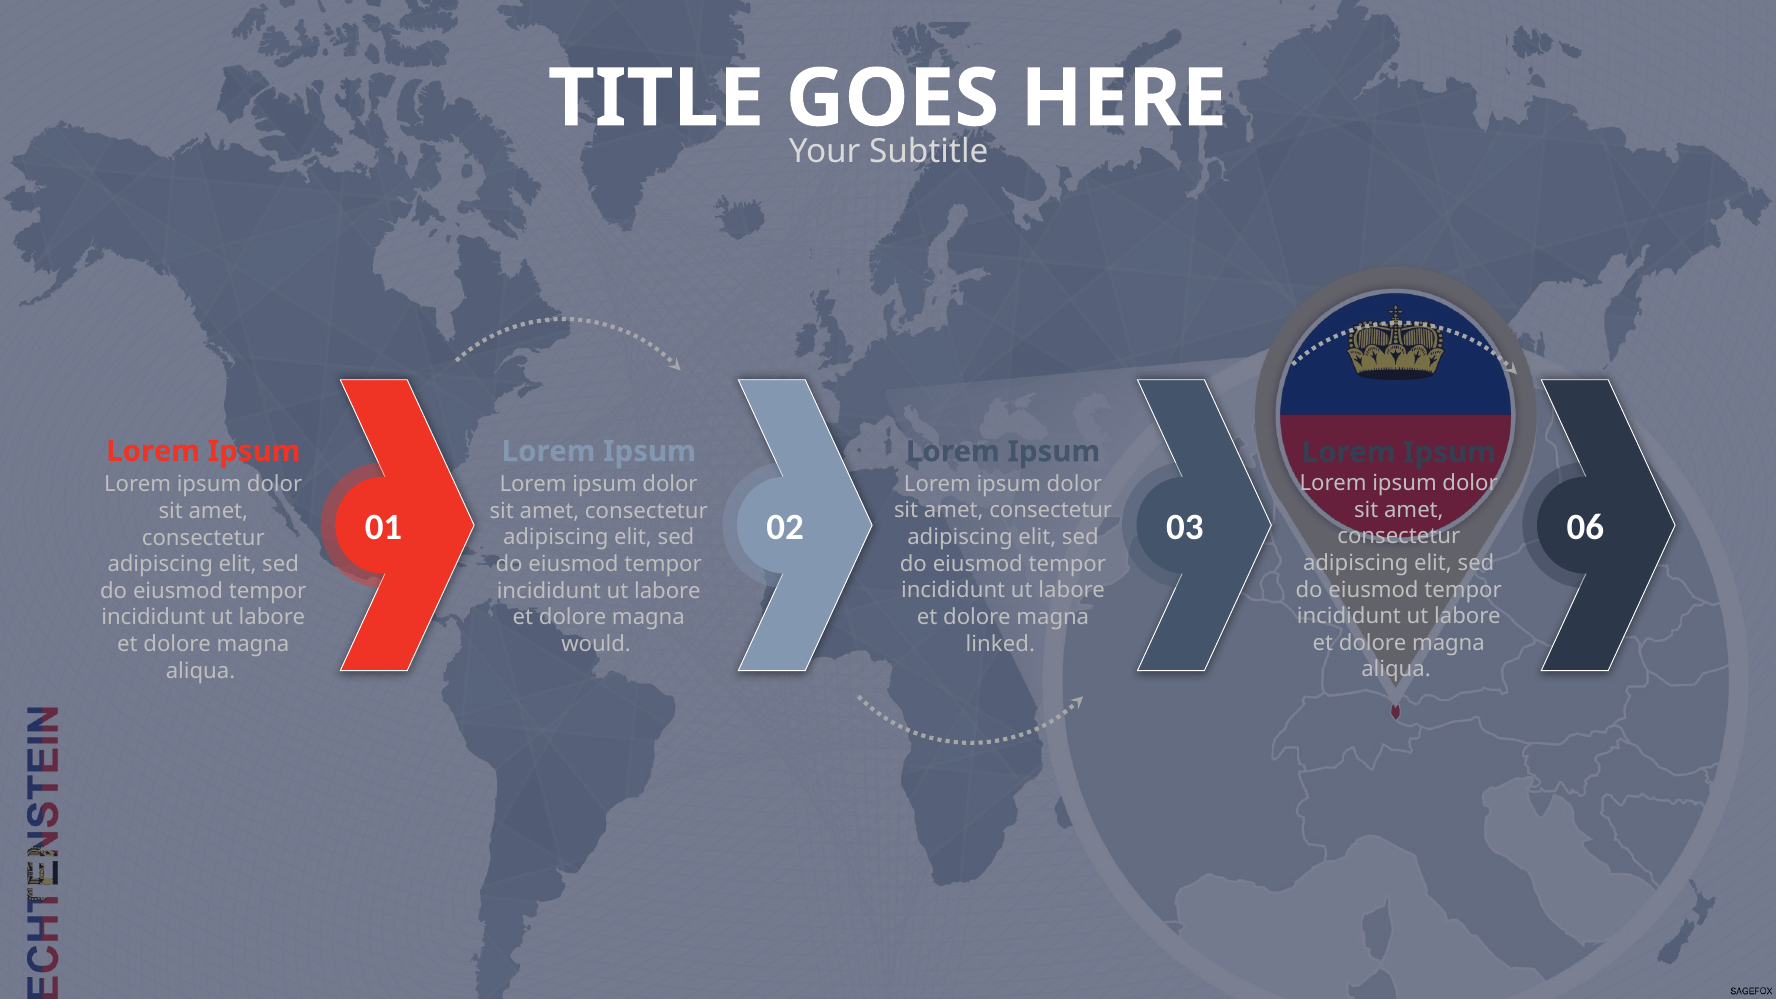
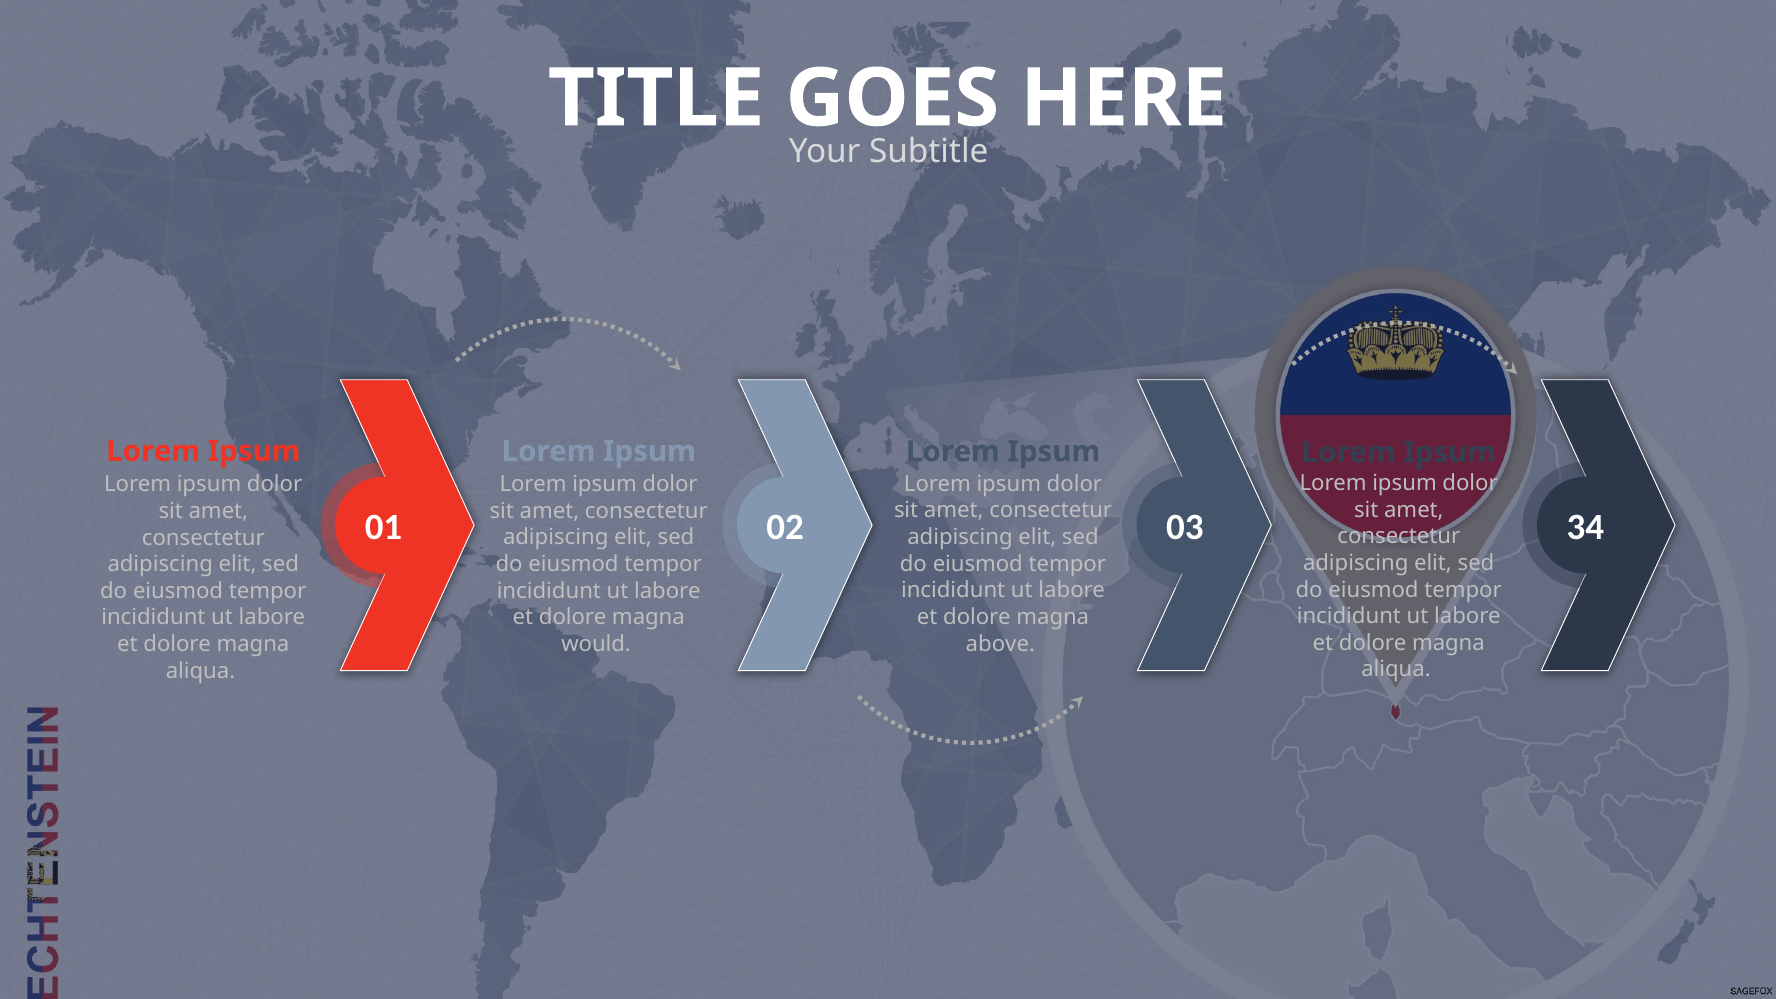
06: 06 -> 34
linked: linked -> above
